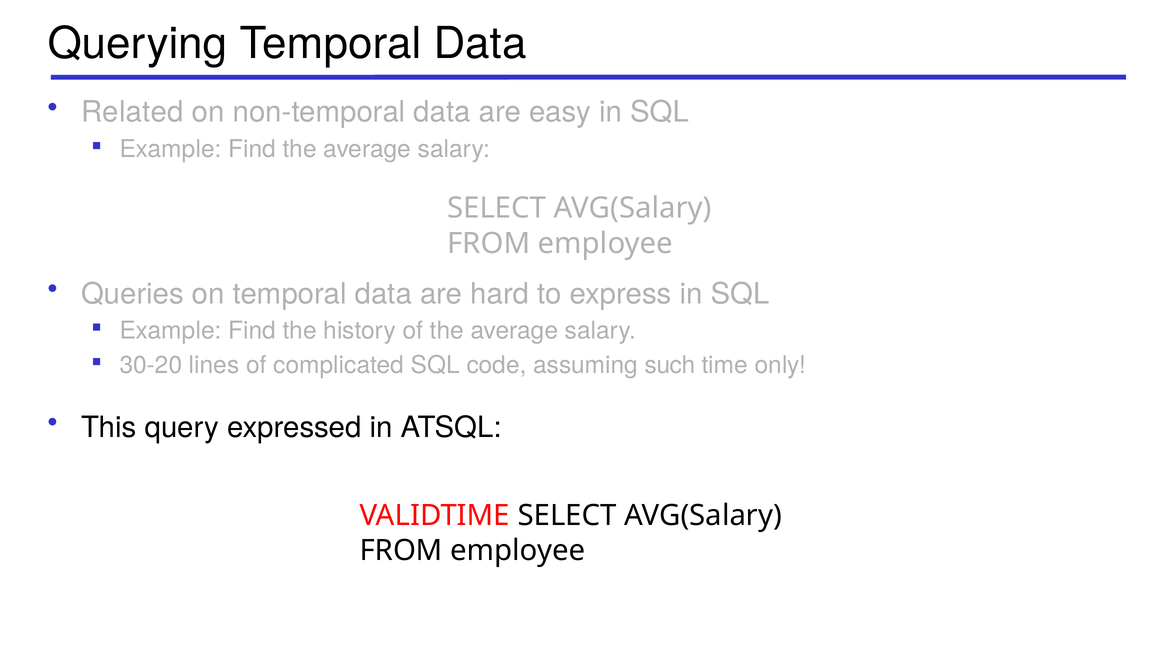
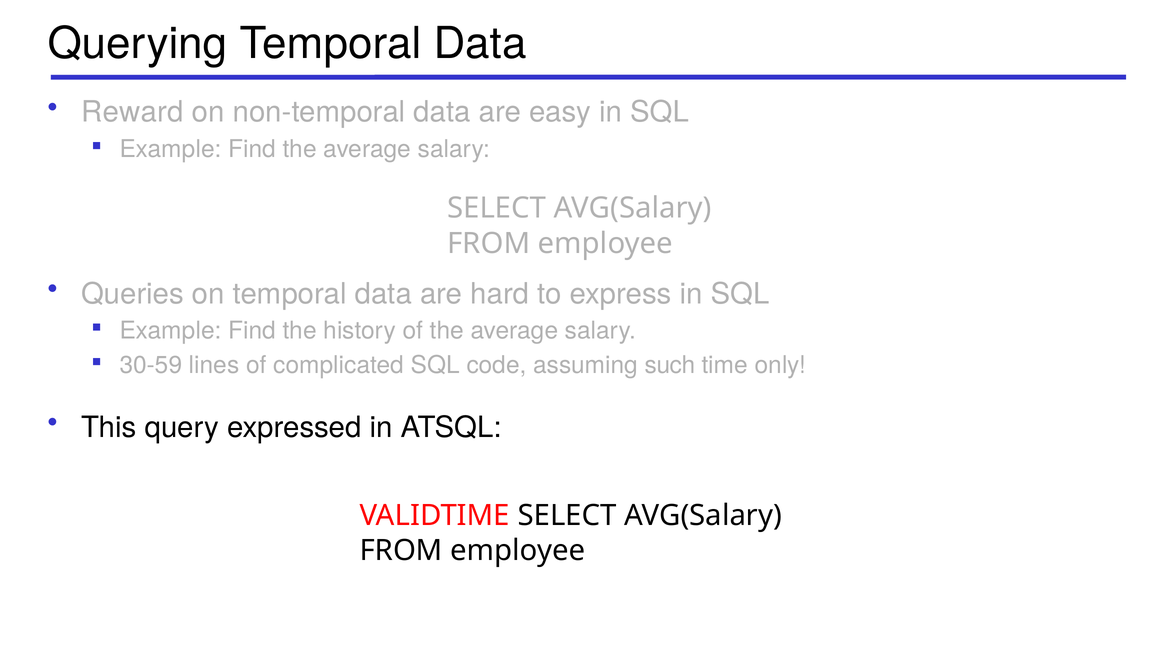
Related: Related -> Reward
30-20: 30-20 -> 30-59
